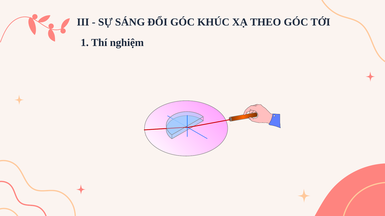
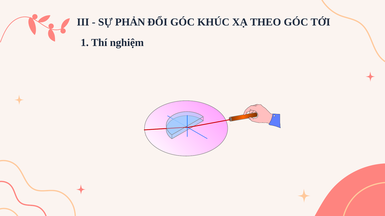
SÁNG: SÁNG -> PHẢN
